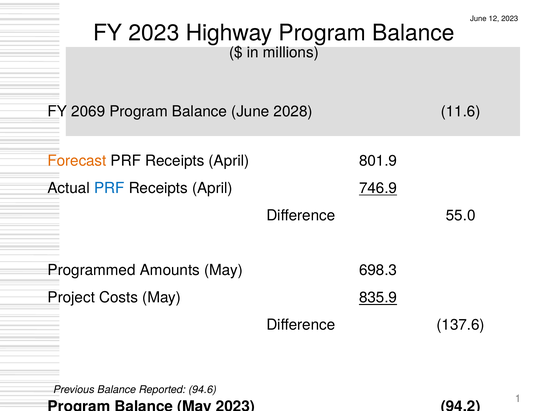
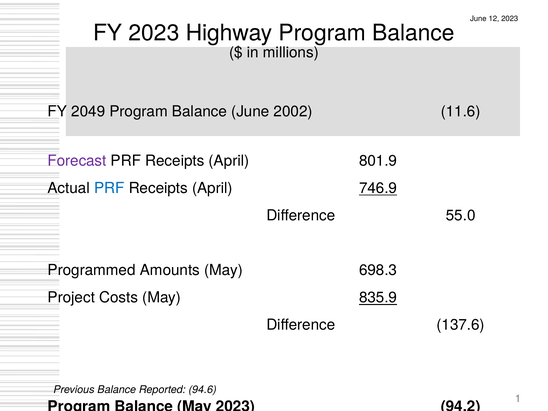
2069: 2069 -> 2049
2028: 2028 -> 2002
Forecast colour: orange -> purple
